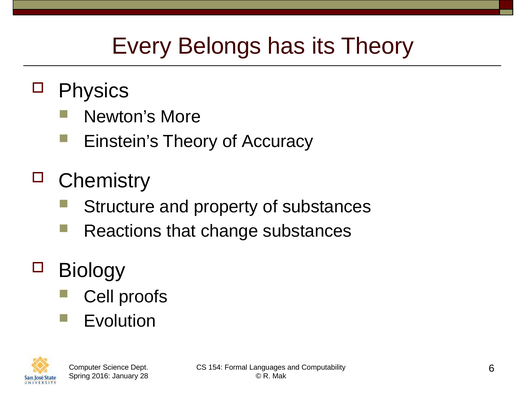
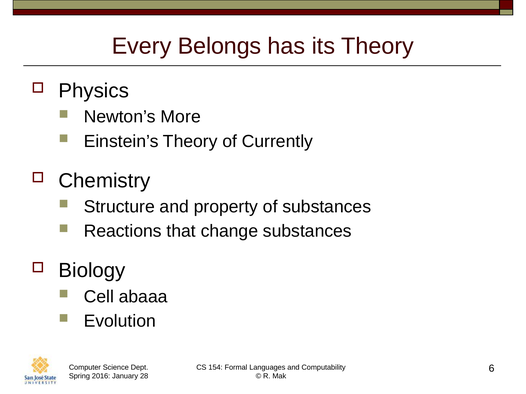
Accuracy: Accuracy -> Currently
proofs: proofs -> abaaa
